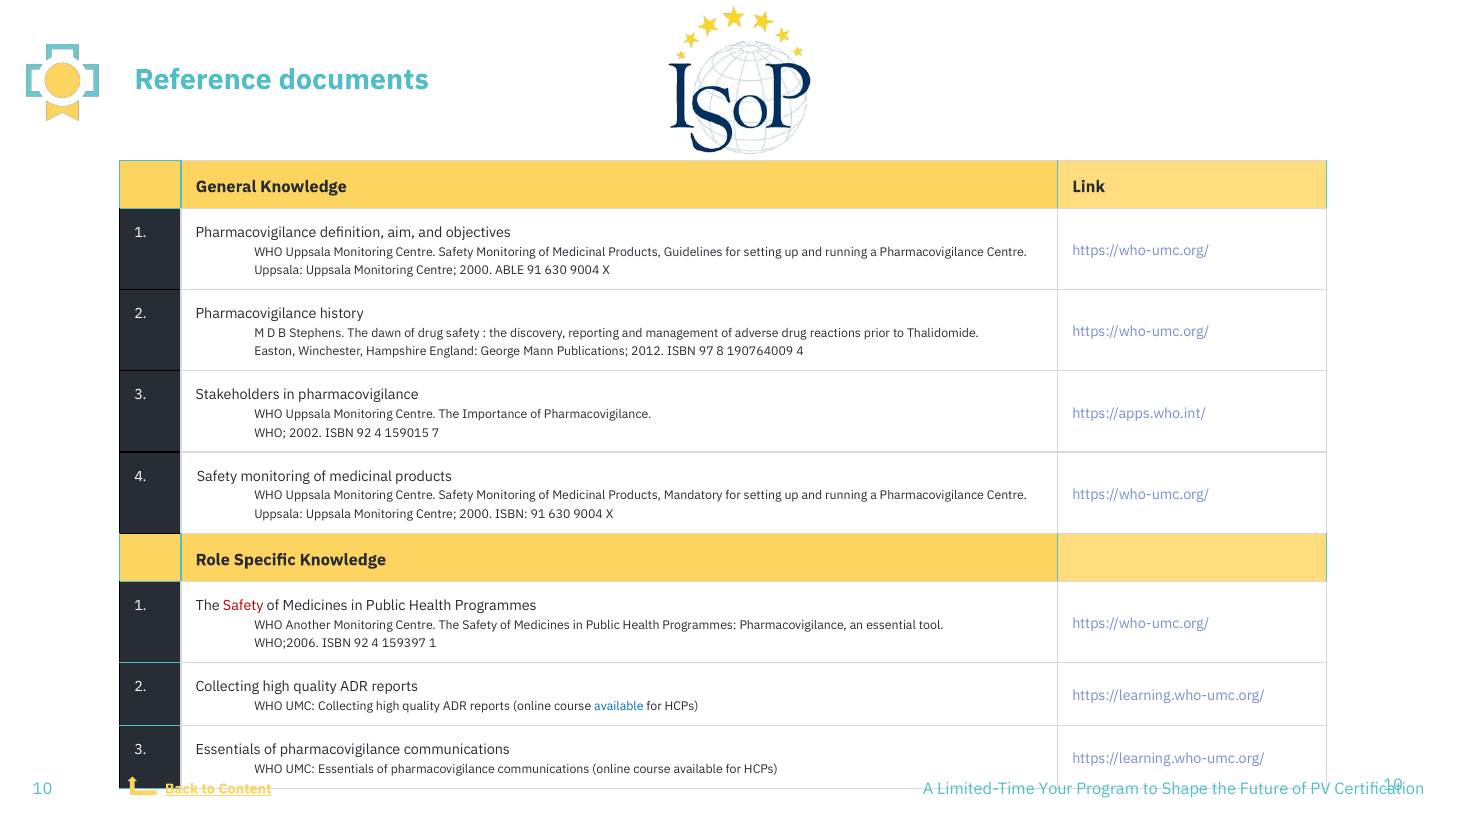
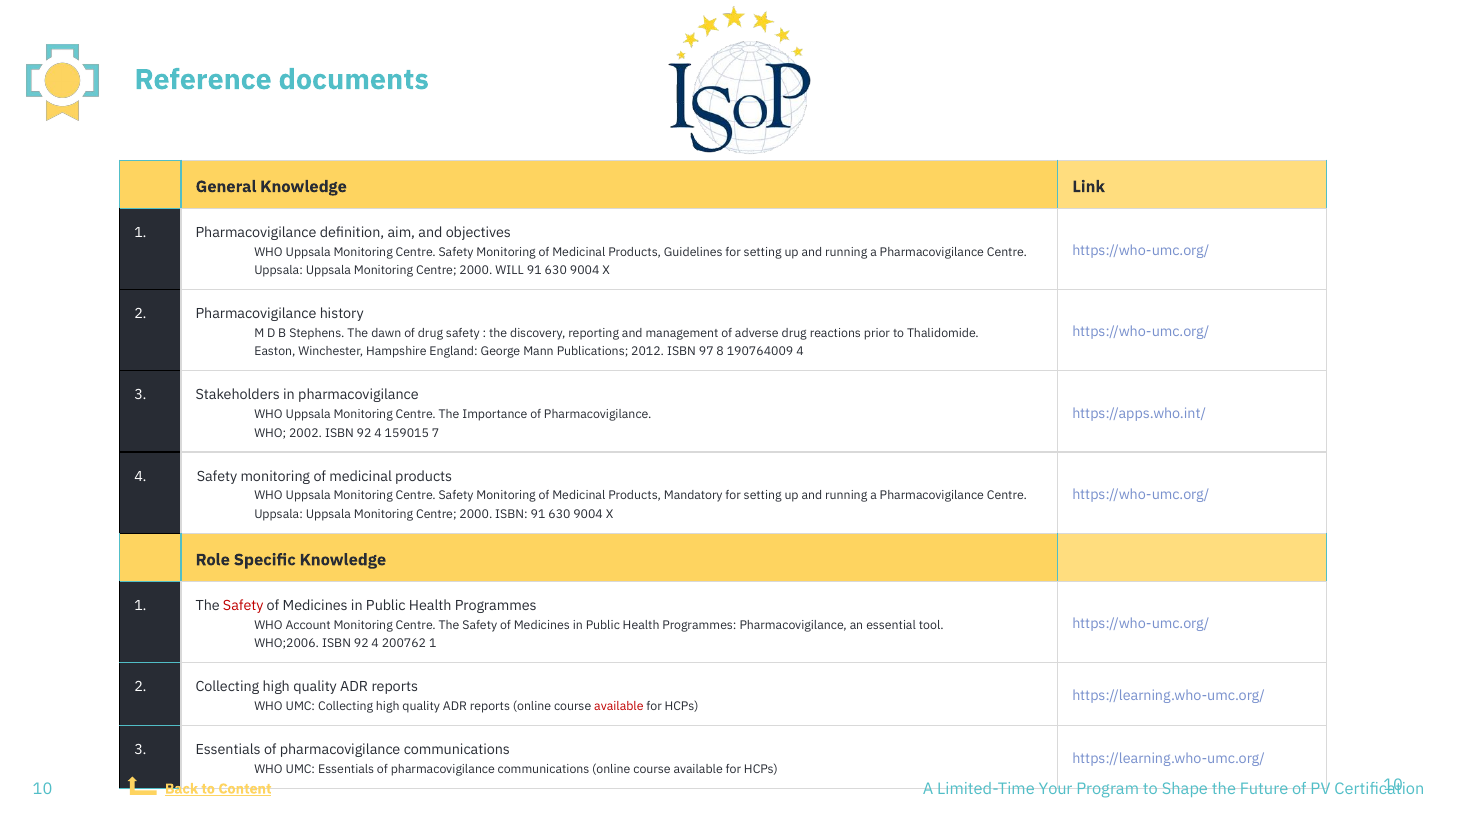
ABLE: ABLE -> WILL
Another: Another -> Account
159397: 159397 -> 200762
available at (619, 706) colour: blue -> red
